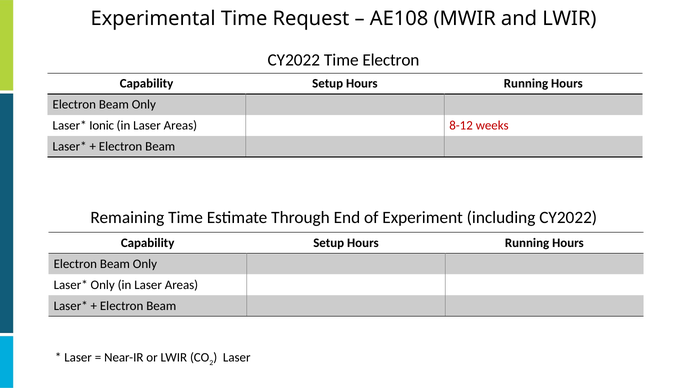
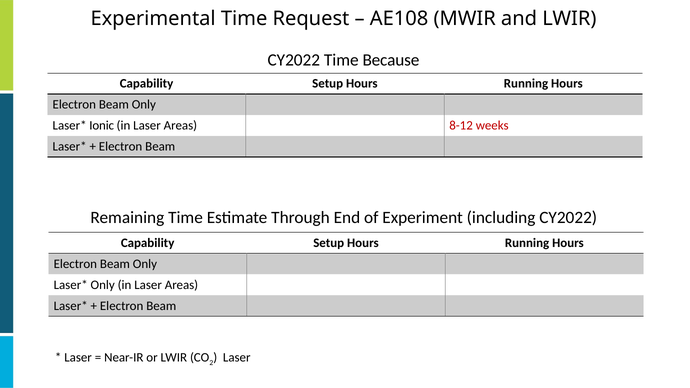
Time Electron: Electron -> Because
